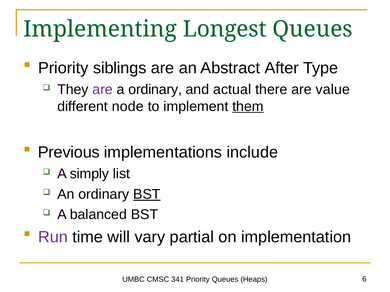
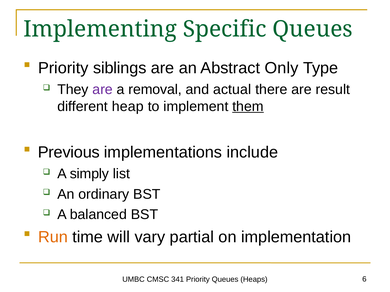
Longest: Longest -> Specific
After: After -> Only
a ordinary: ordinary -> removal
value: value -> result
node: node -> heap
BST at (147, 195) underline: present -> none
Run colour: purple -> orange
